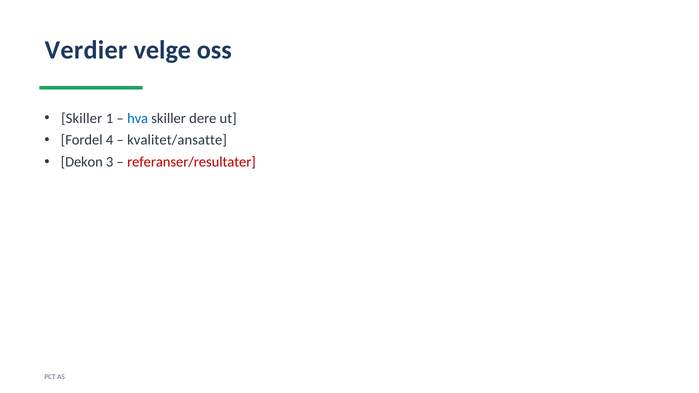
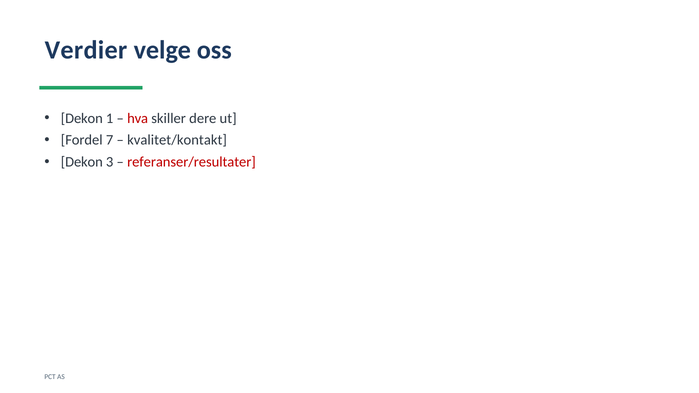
Skiller at (82, 118): Skiller -> Dekon
hva colour: blue -> red
4: 4 -> 7
kvalitet/ansatte: kvalitet/ansatte -> kvalitet/kontakt
